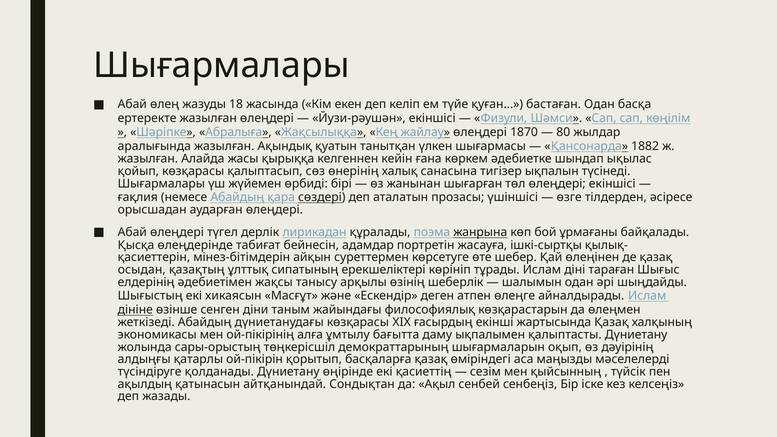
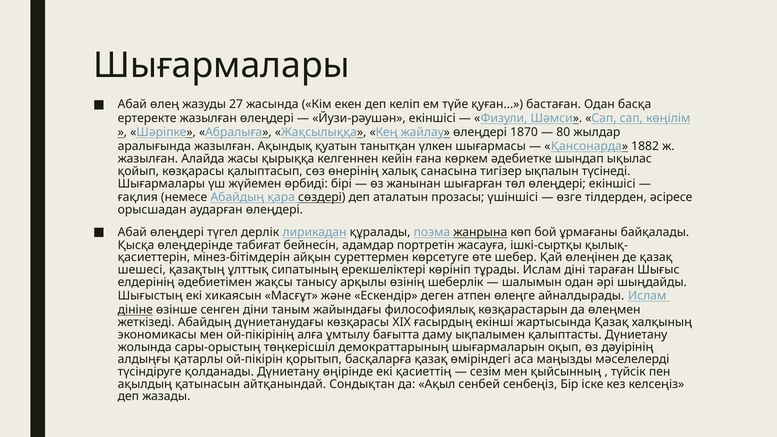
18: 18 -> 27
осыдан: осыдан -> шешесі
